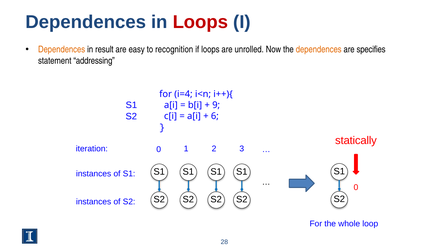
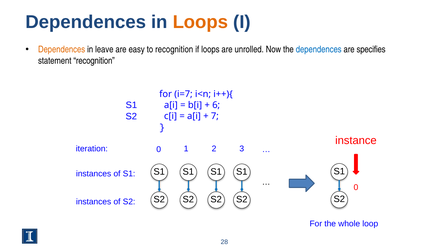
Loops at (200, 22) colour: red -> orange
result: result -> leave
dependences at (319, 50) colour: orange -> blue
statement addressing: addressing -> recognition
i=4: i=4 -> i=7
9: 9 -> 6
6: 6 -> 7
statically: statically -> instance
